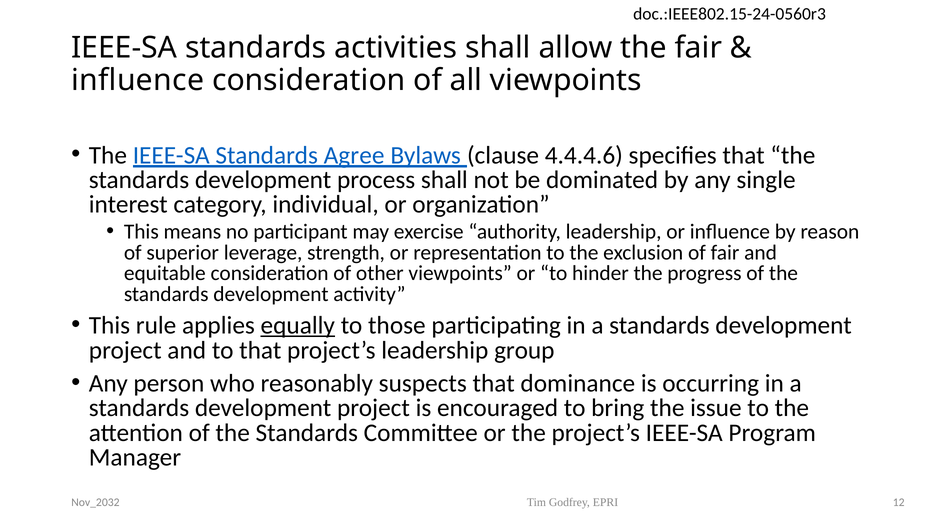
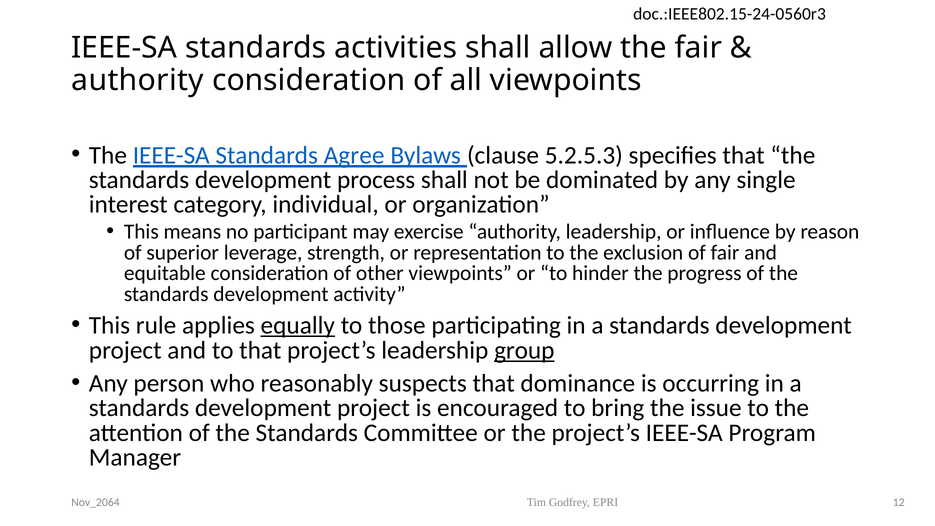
influence at (138, 80): influence -> authority
4.4.4.6: 4.4.4.6 -> 5.2.5.3
group underline: none -> present
Nov_2032: Nov_2032 -> Nov_2064
